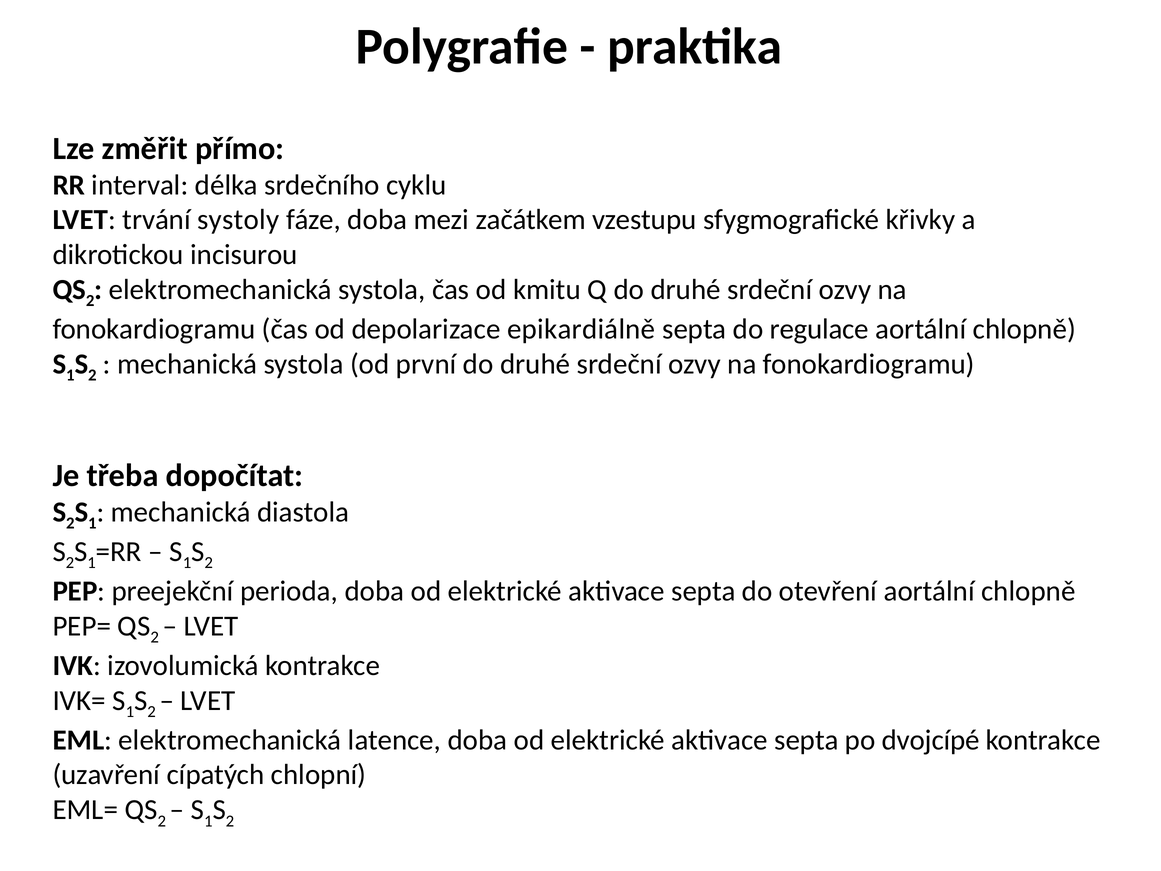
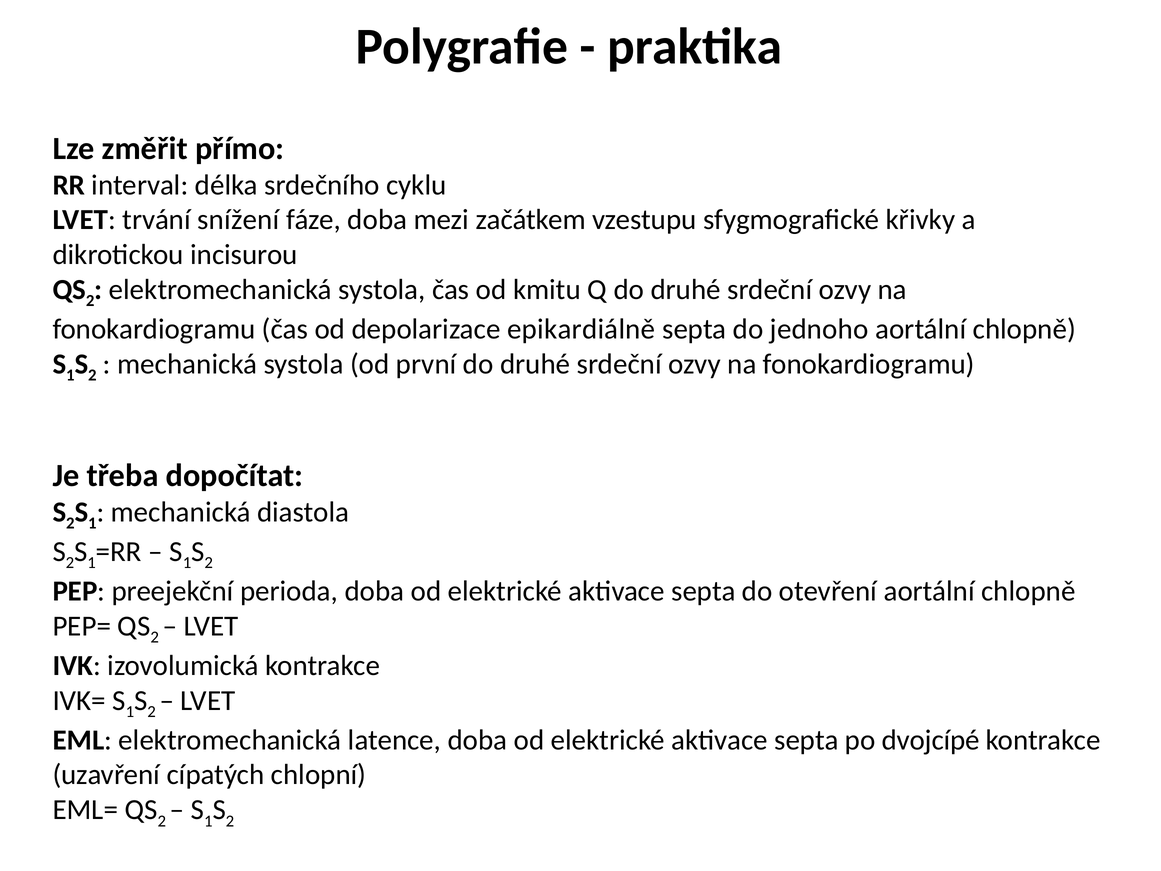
systoly: systoly -> snížení
regulace: regulace -> jednoho
